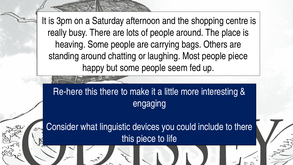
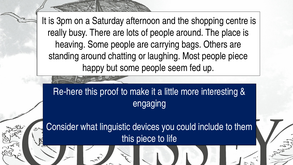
this there: there -> proof
to there: there -> them
